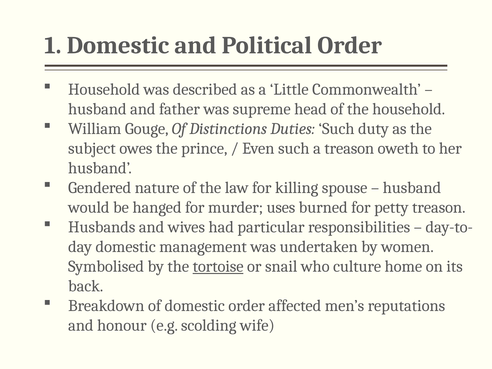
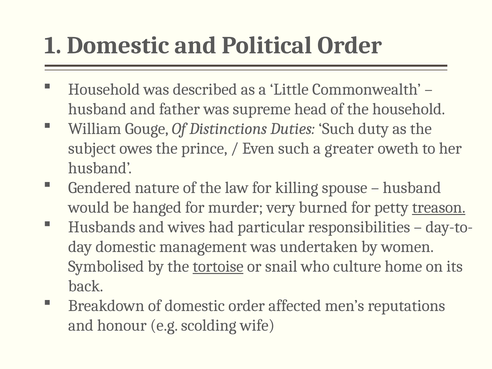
a treason: treason -> greater
uses: uses -> very
treason at (439, 207) underline: none -> present
